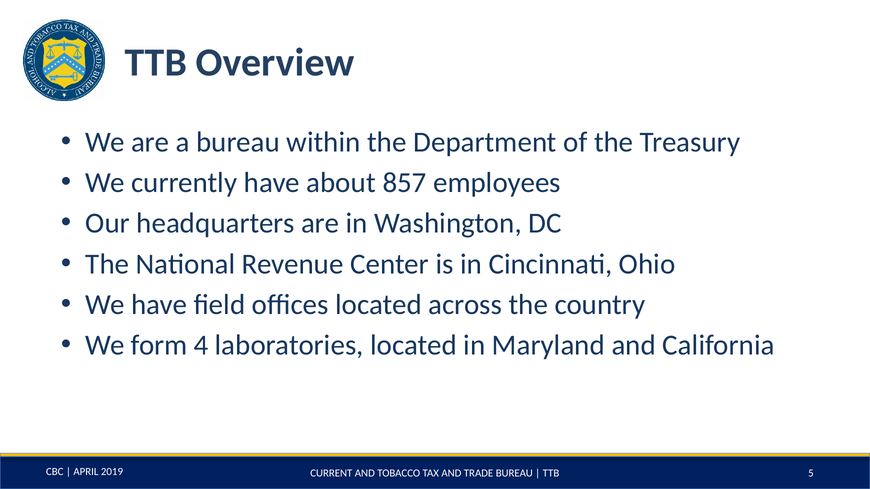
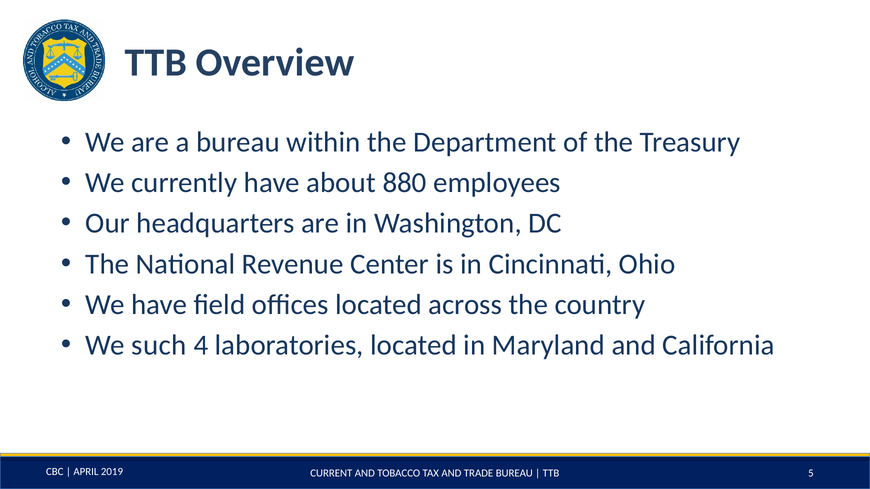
857: 857 -> 880
form: form -> such
